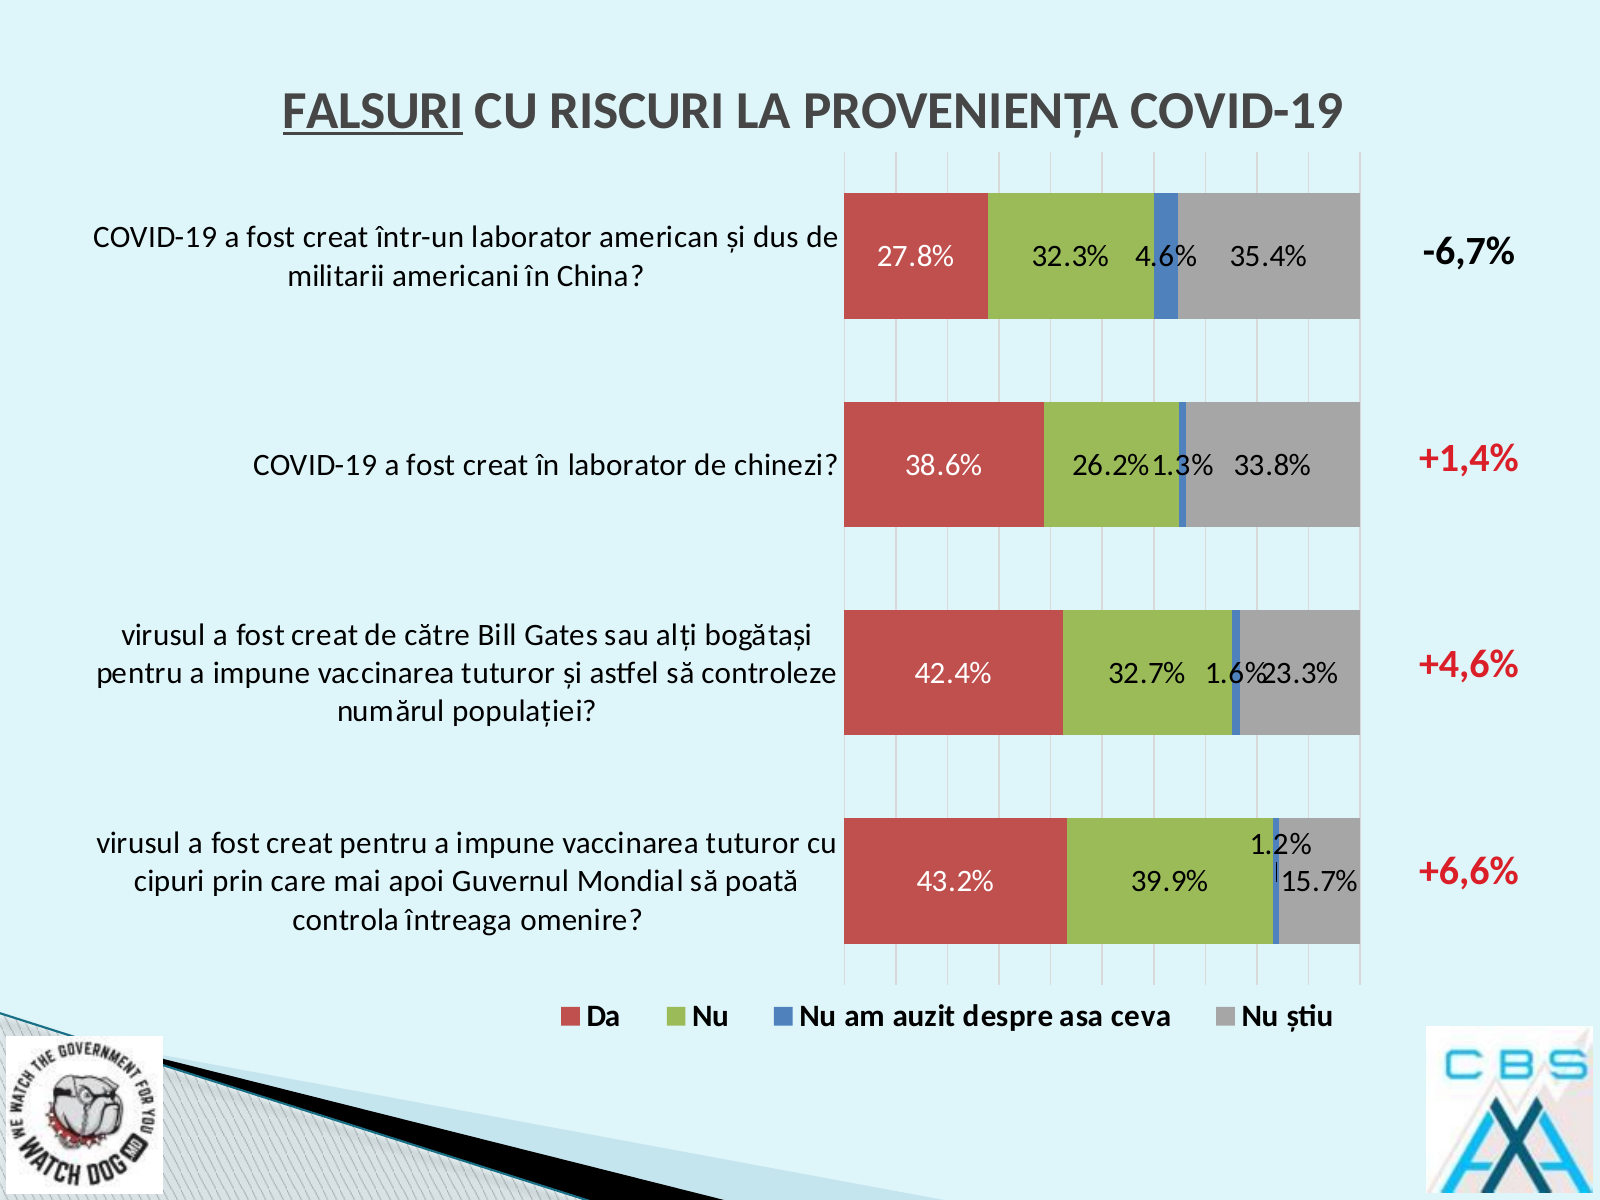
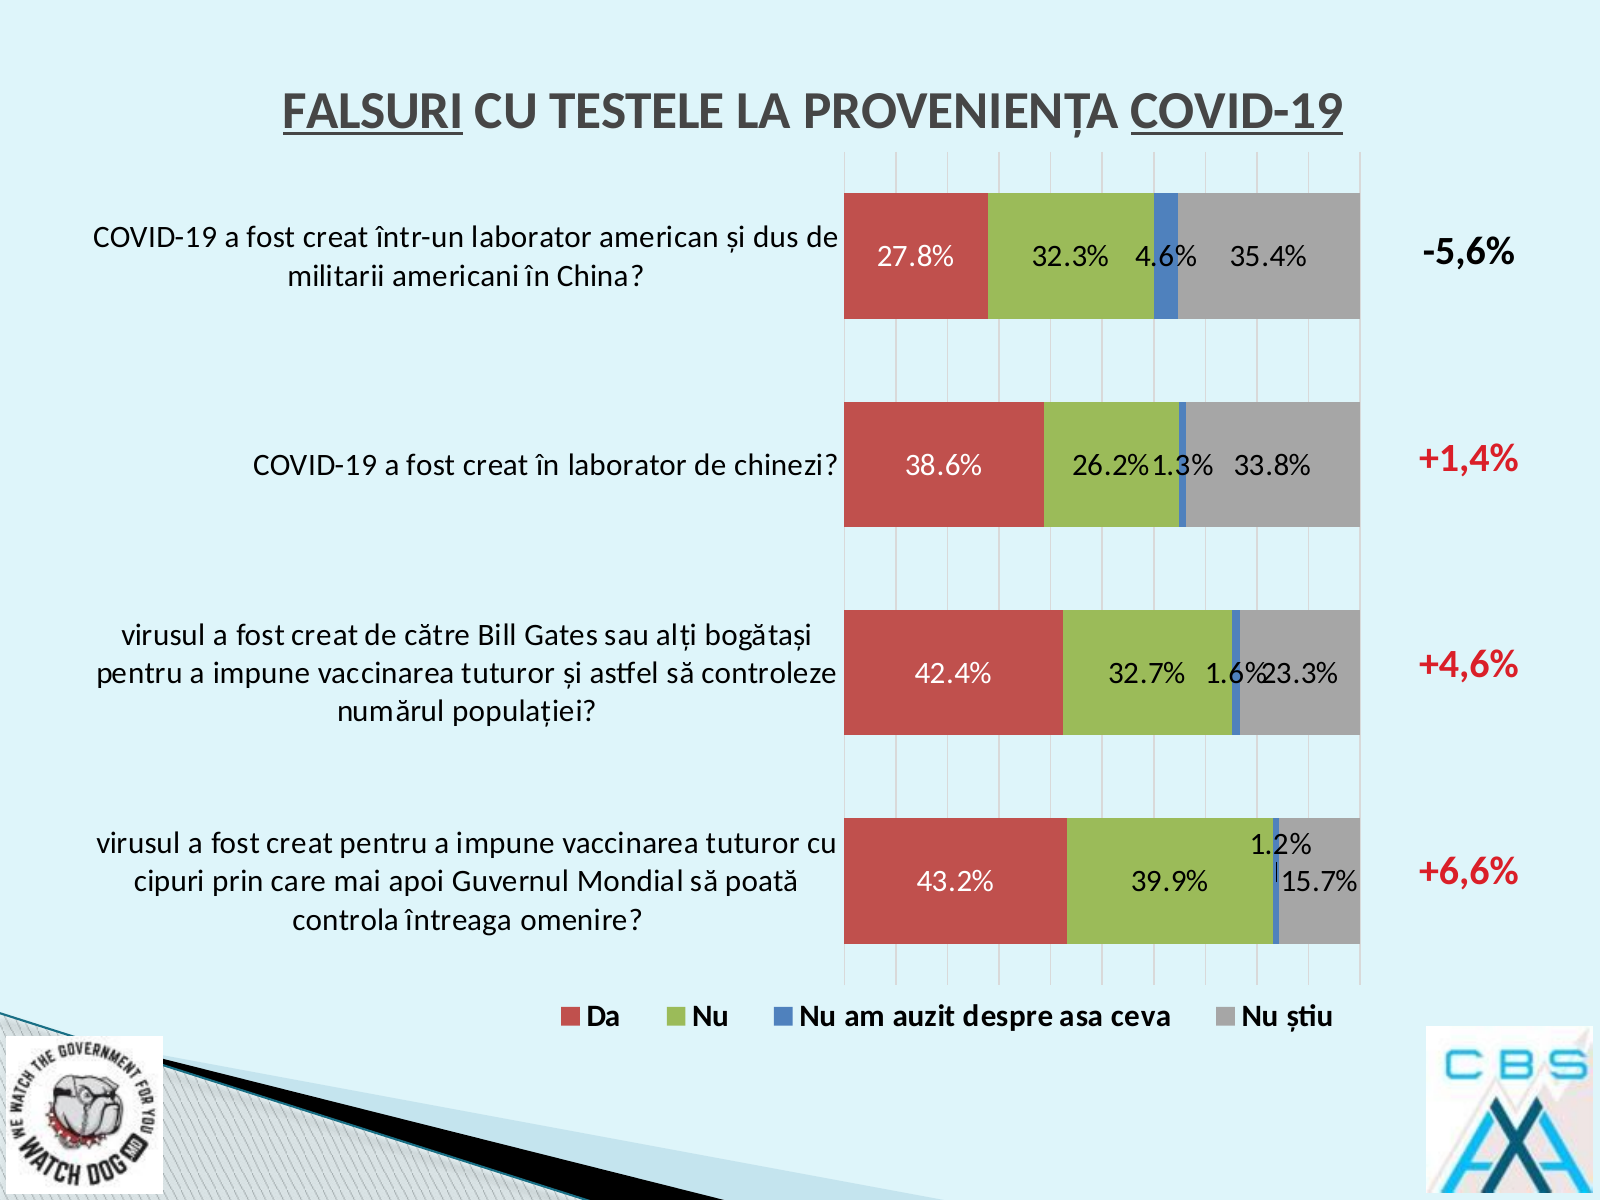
RISCURI: RISCURI -> TESTELE
COVID-19 at (1237, 110) underline: none -> present
-6,7%: -6,7% -> -5,6%
